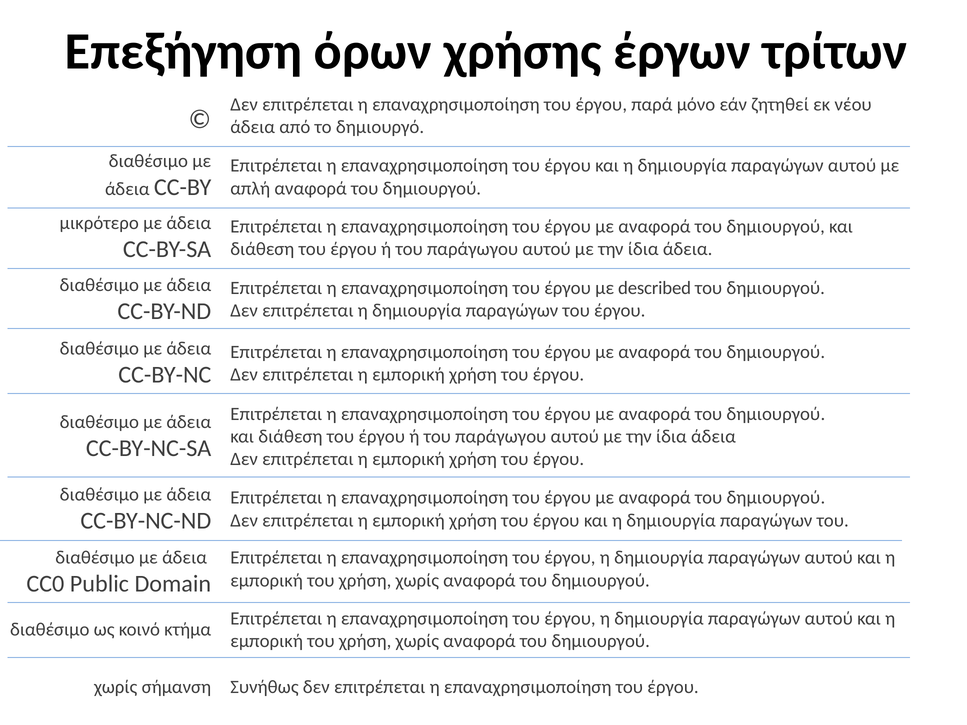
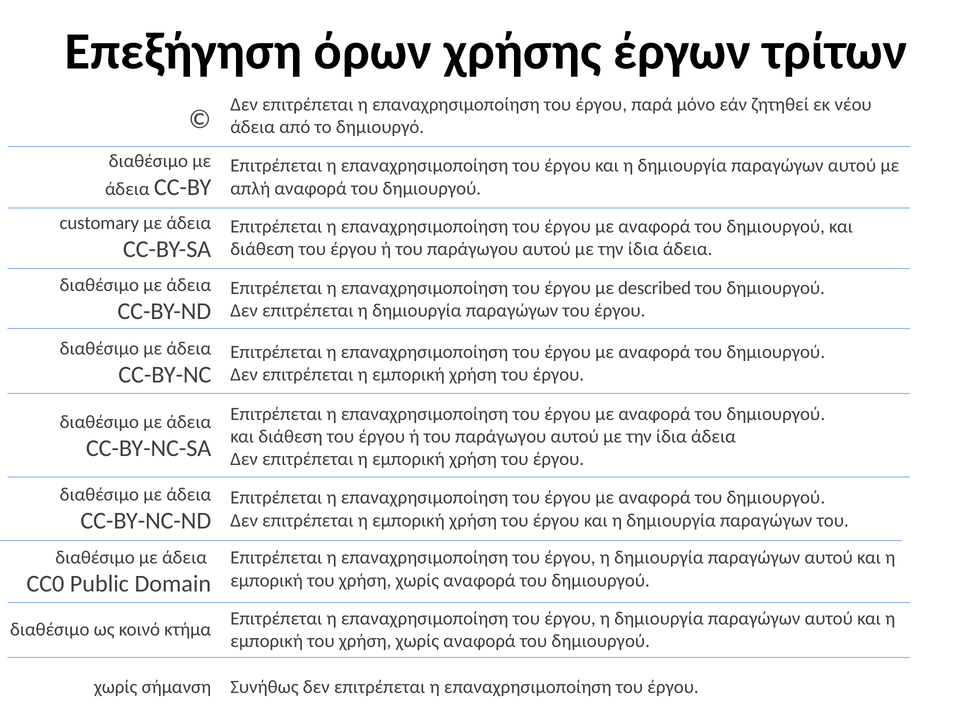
μικρότερο: μικρότερο -> customary
